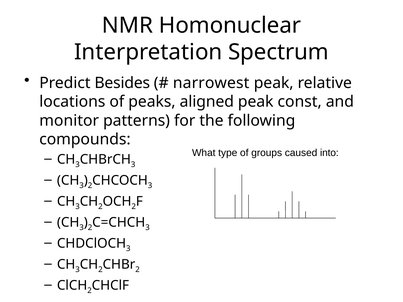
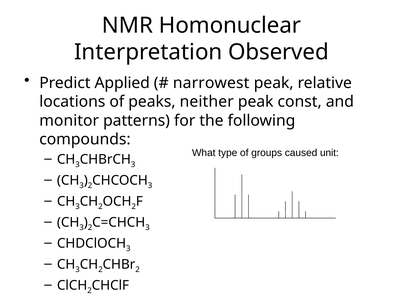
Spectrum: Spectrum -> Observed
Besides: Besides -> Applied
aligned: aligned -> neither
into: into -> unit
